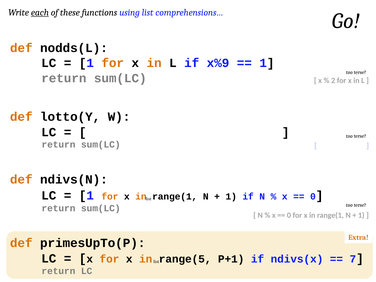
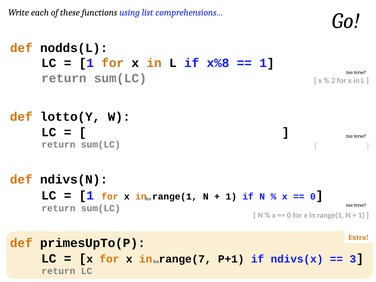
each underline: present -> none
x%9: x%9 -> x%8
range(5: range(5 -> range(7
7: 7 -> 3
